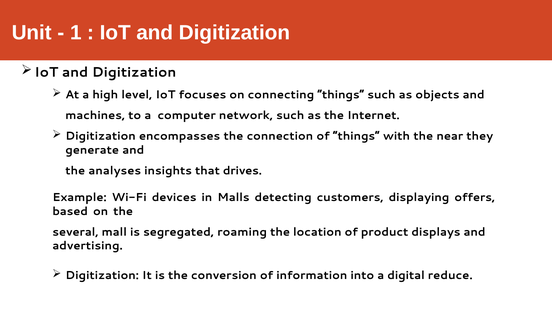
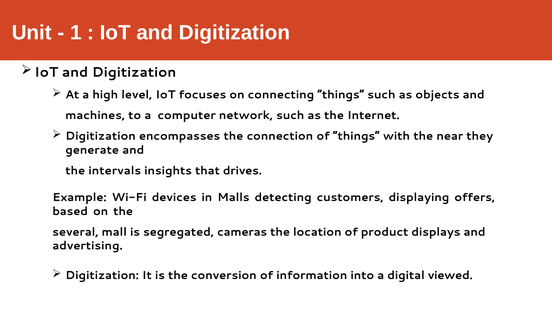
analyses: analyses -> intervals
roaming: roaming -> cameras
reduce: reduce -> viewed
